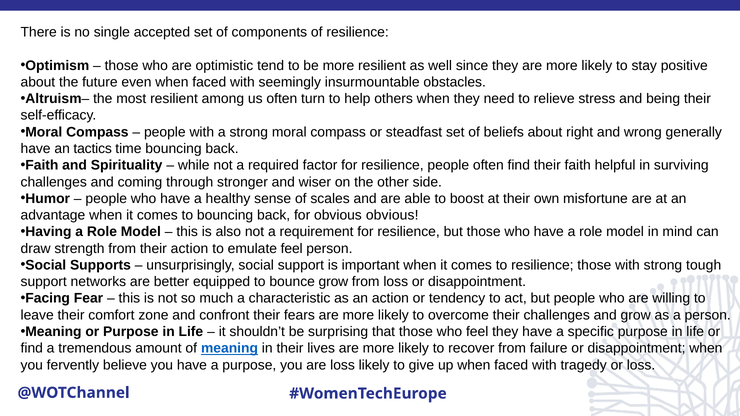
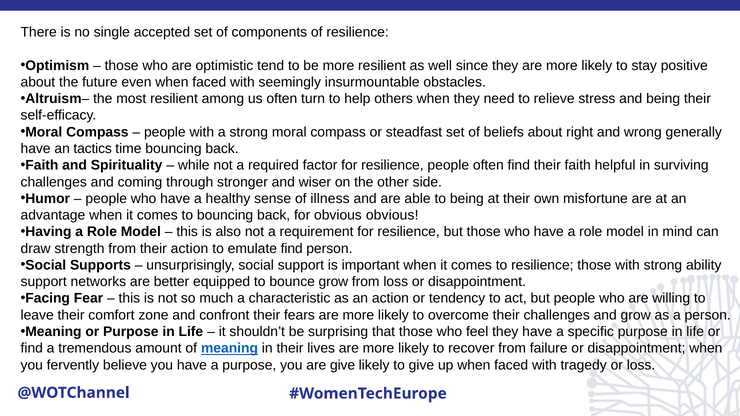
scales: scales -> illness
to boost: boost -> being
emulate feel: feel -> find
tough: tough -> ability
are loss: loss -> give
